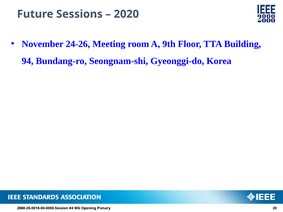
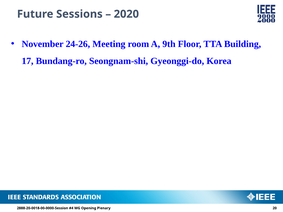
94: 94 -> 17
